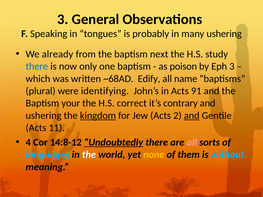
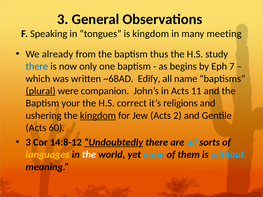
is probably: probably -> kingdom
many ushering: ushering -> meeting
next: next -> thus
poison: poison -> begins
Eph 3: 3 -> 7
plural underline: none -> present
identifying: identifying -> companion
91: 91 -> 11
contrary: contrary -> religions
and at (192, 116) underline: present -> none
11: 11 -> 60
4 at (28, 142): 4 -> 3
all at (192, 142) colour: pink -> light blue
languages colour: light blue -> yellow
none colour: yellow -> light blue
